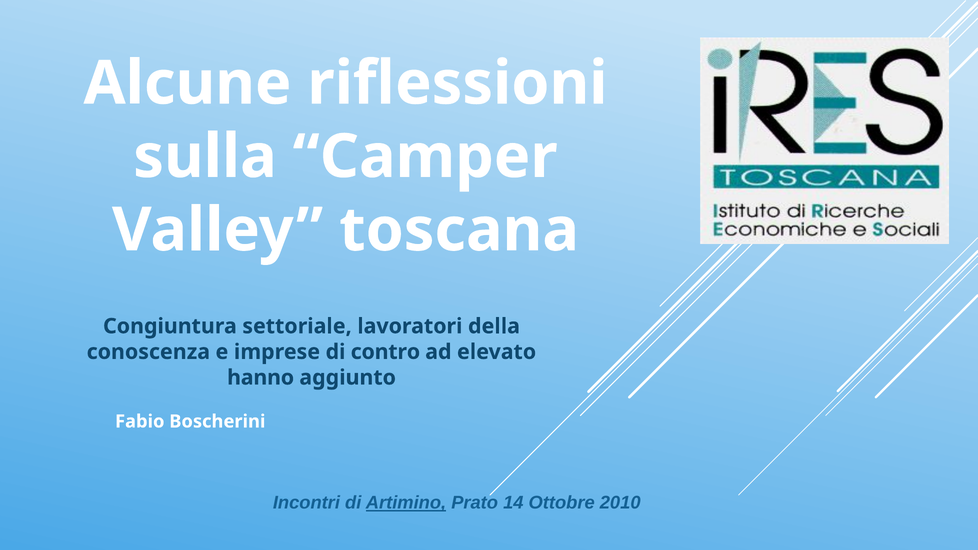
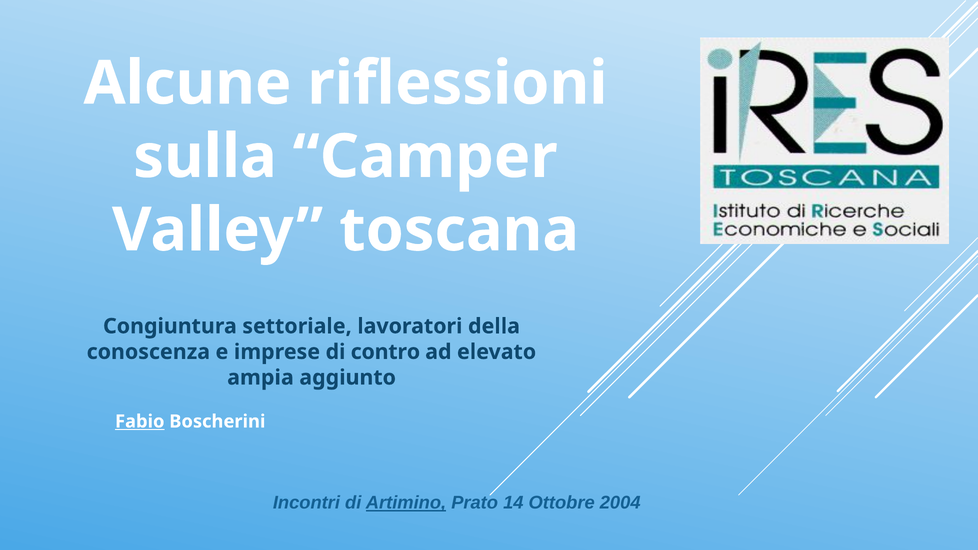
hanno: hanno -> ampia
Fabio underline: none -> present
2010: 2010 -> 2004
